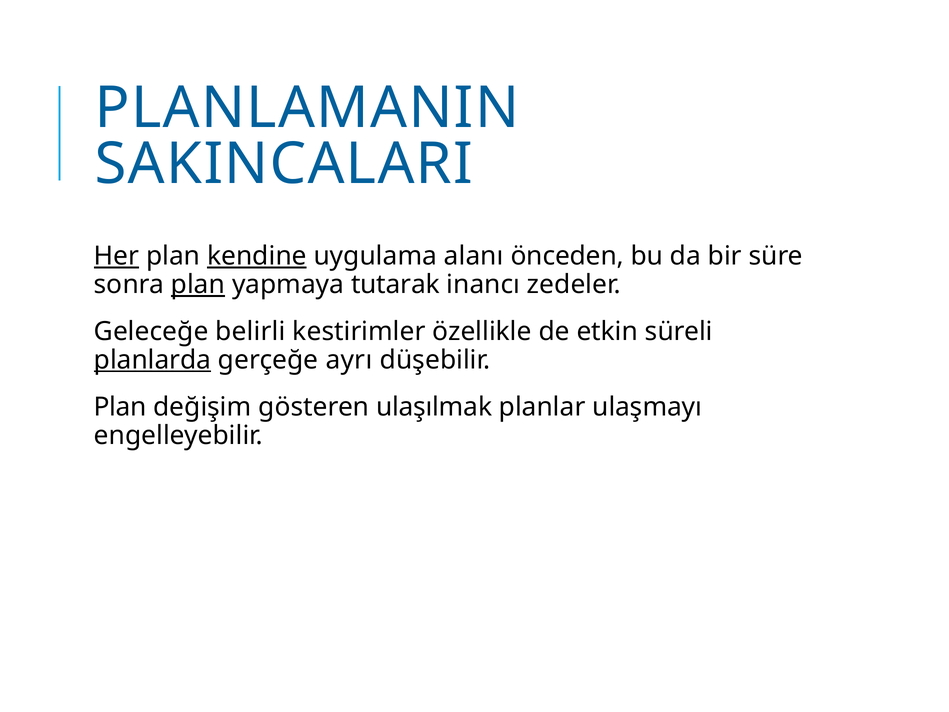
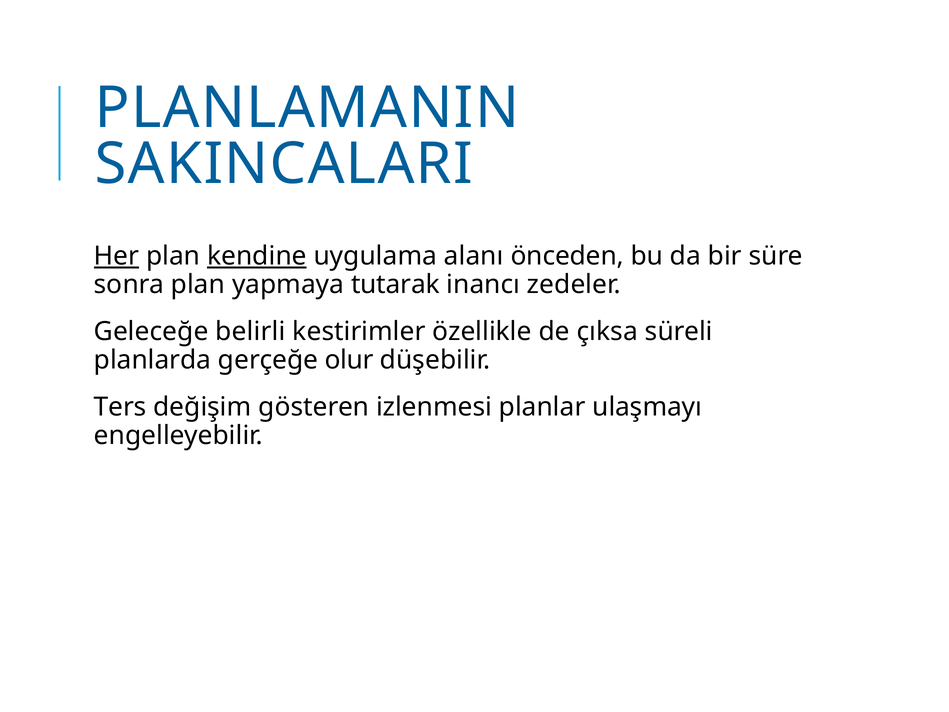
plan at (198, 285) underline: present -> none
etkin: etkin -> çıksa
planlarda underline: present -> none
ayrı: ayrı -> olur
Plan at (120, 407): Plan -> Ters
ulaşılmak: ulaşılmak -> izlenmesi
